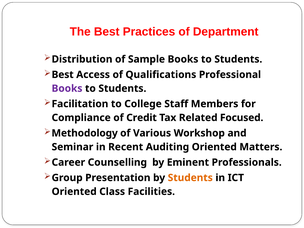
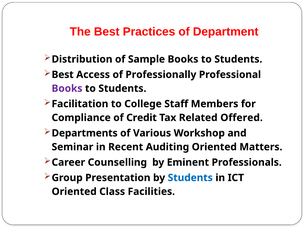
Qualifications: Qualifications -> Professionally
Focused: Focused -> Offered
Methodology: Methodology -> Departments
Students at (190, 178) colour: orange -> blue
